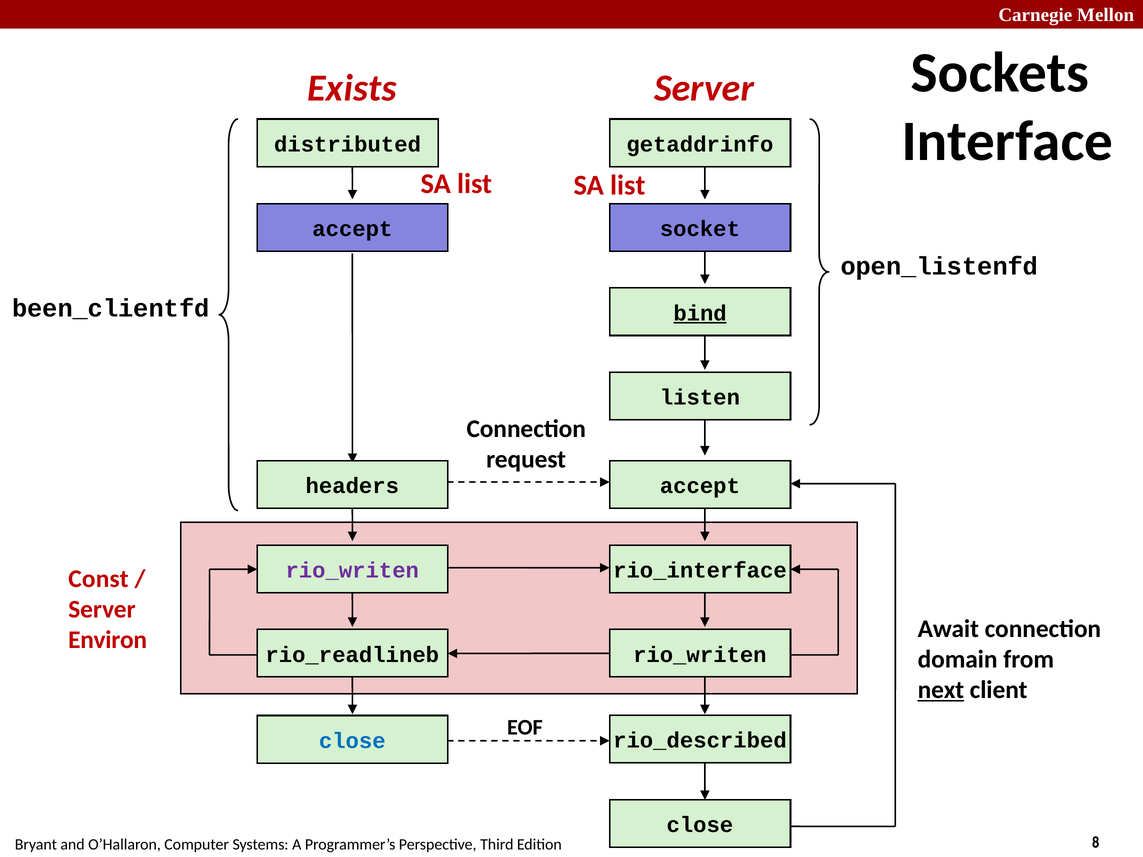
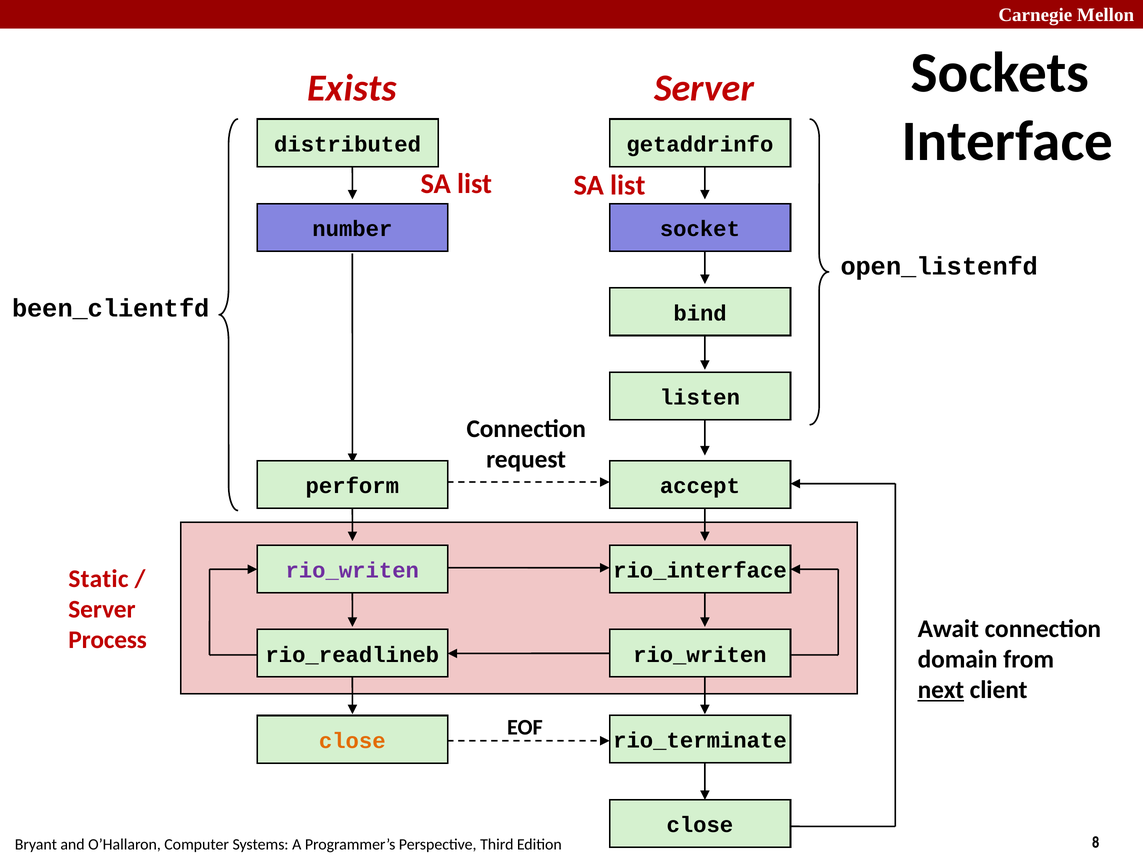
accept at (352, 229): accept -> number
bind underline: present -> none
headers: headers -> perform
Const: Const -> Static
Environ: Environ -> Process
rio_described: rio_described -> rio_terminate
close at (352, 741) colour: blue -> orange
